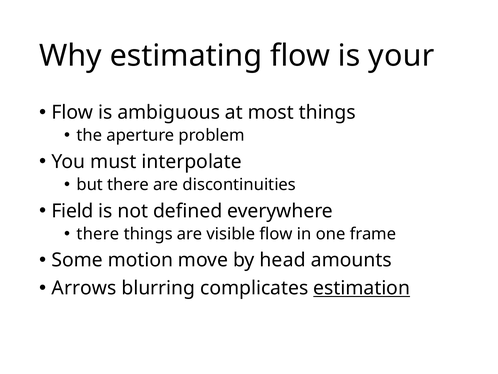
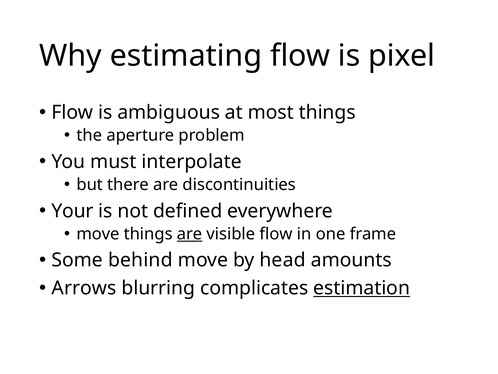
your: your -> pixel
Field: Field -> Your
there at (98, 234): there -> move
are at (190, 234) underline: none -> present
motion: motion -> behind
